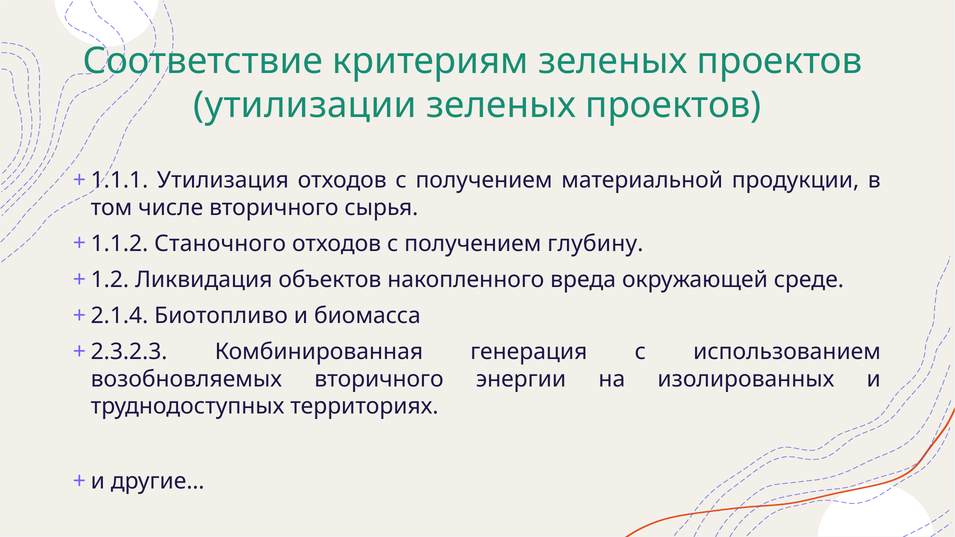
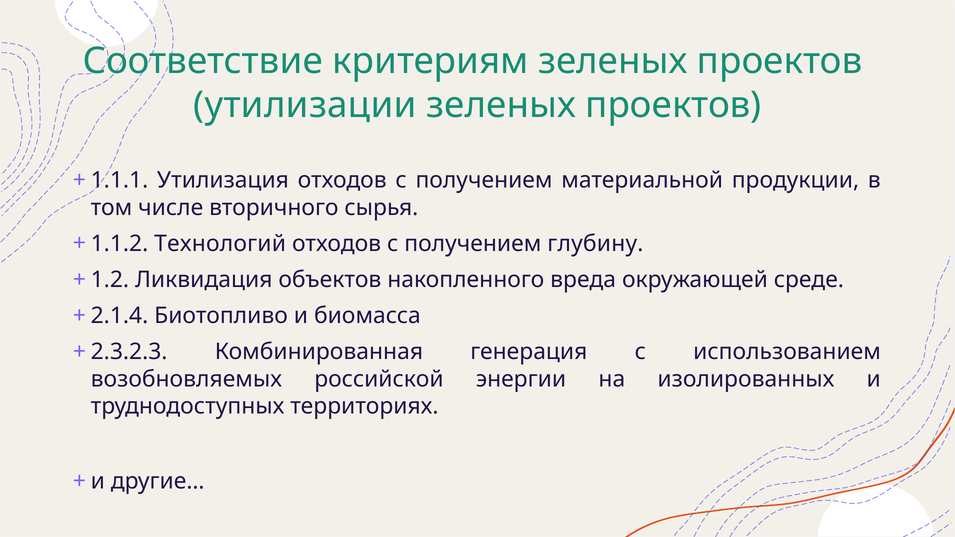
Станочного: Станочного -> Технологий
возобновляемых вторичного: вторичного -> российской
